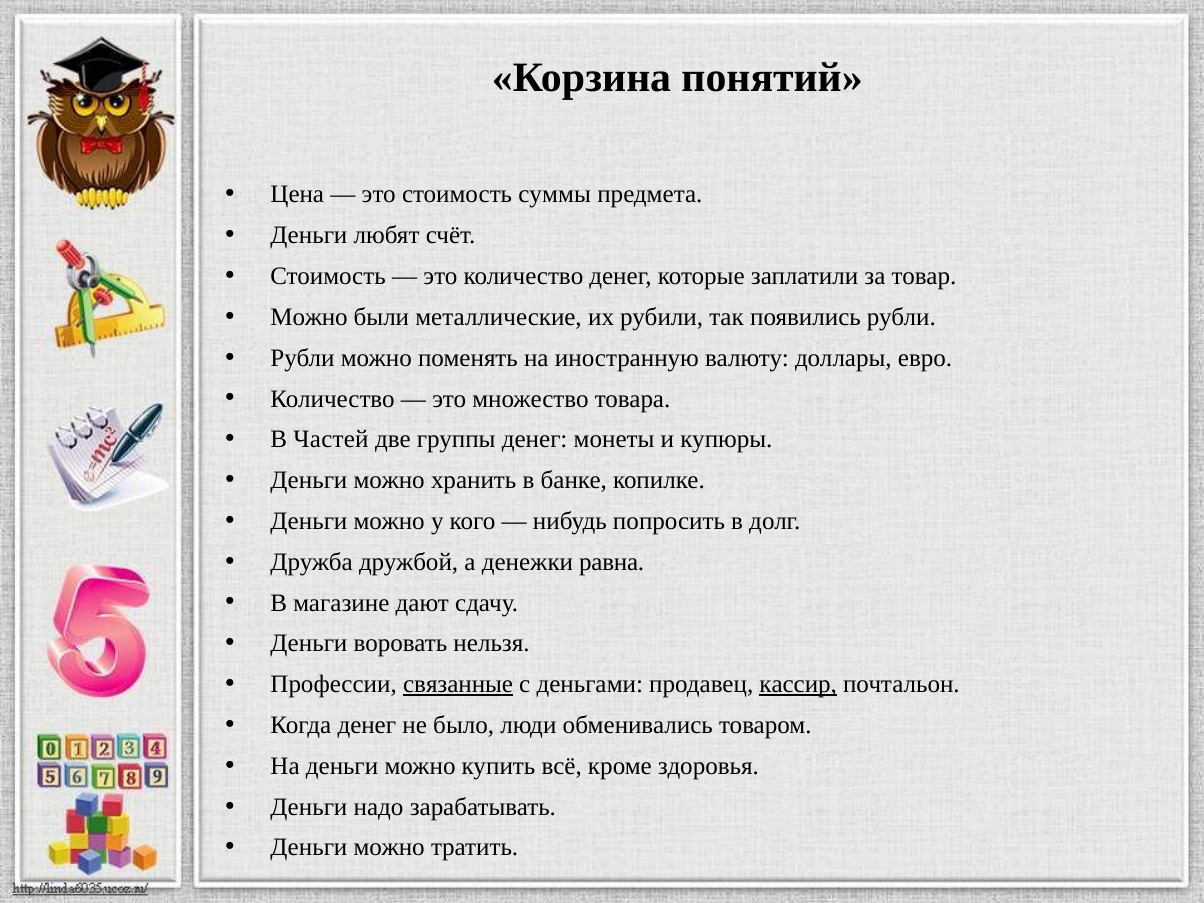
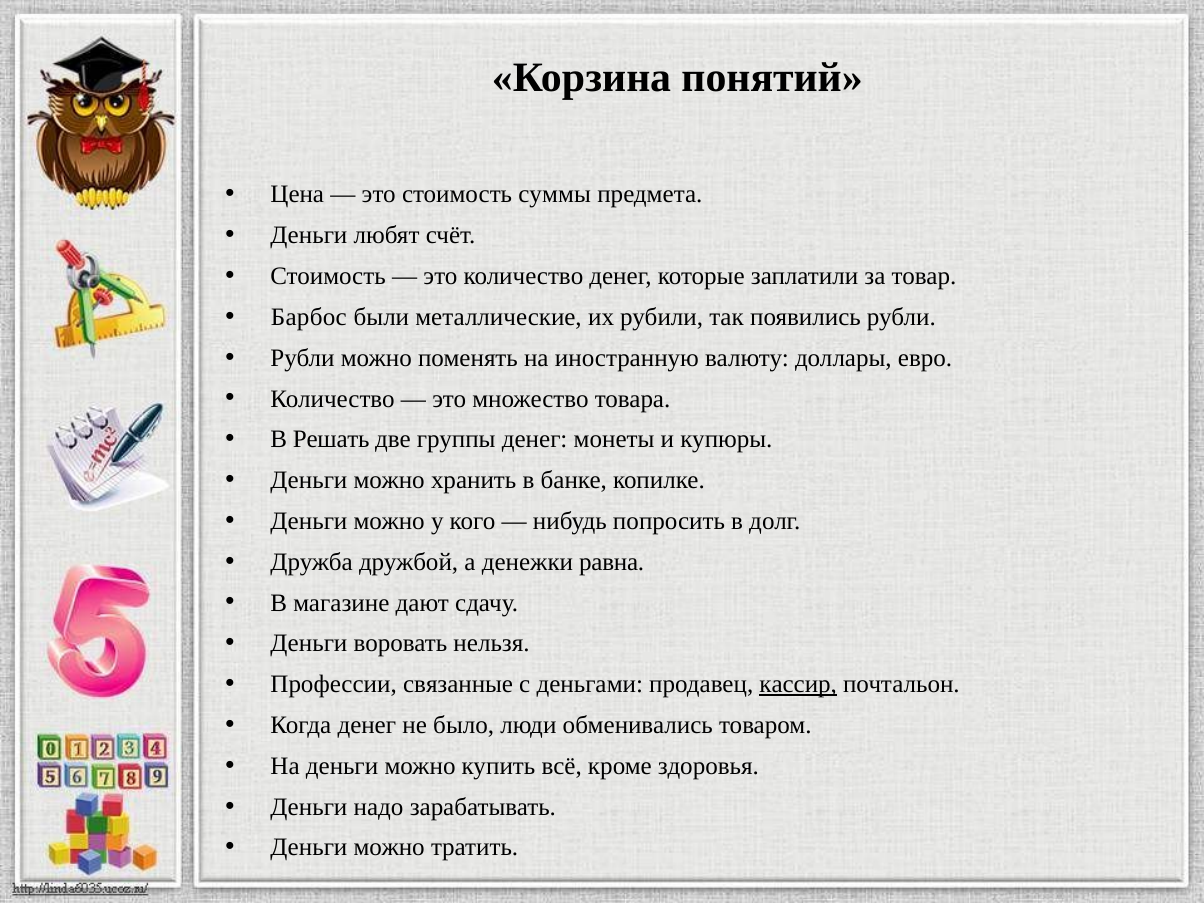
Можно at (309, 317): Можно -> Барбос
Частей: Частей -> Решать
связанные underline: present -> none
